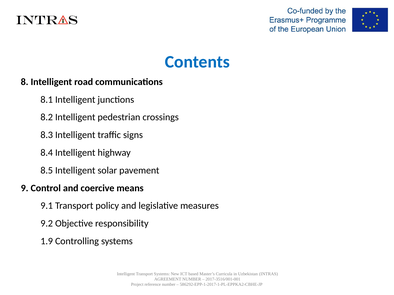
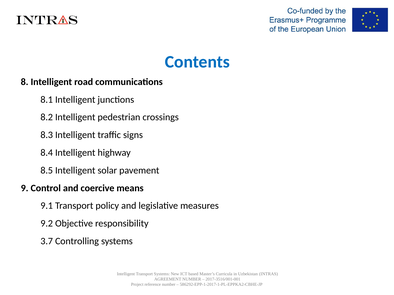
1.9: 1.9 -> 3.7
